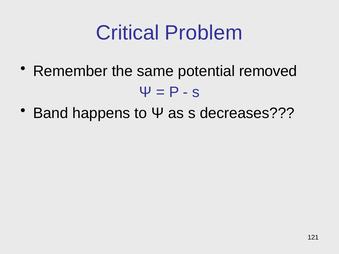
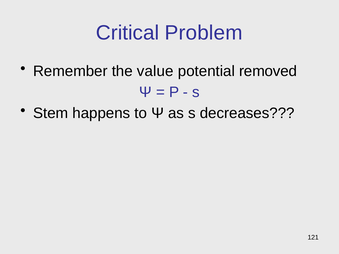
same: same -> value
Band: Band -> Stem
